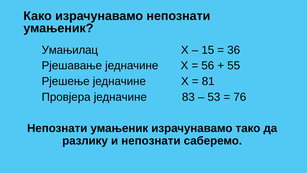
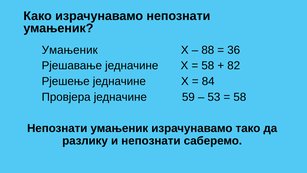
Умањилац at (70, 50): Умањилац -> Умањеник
15: 15 -> 88
56 at (208, 66): 56 -> 58
55: 55 -> 82
81: 81 -> 84
83: 83 -> 59
76 at (240, 97): 76 -> 58
